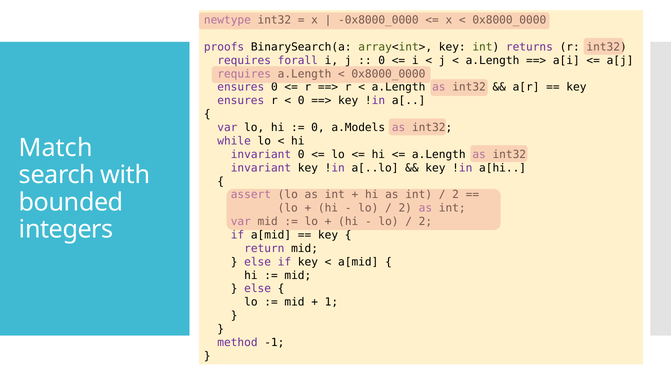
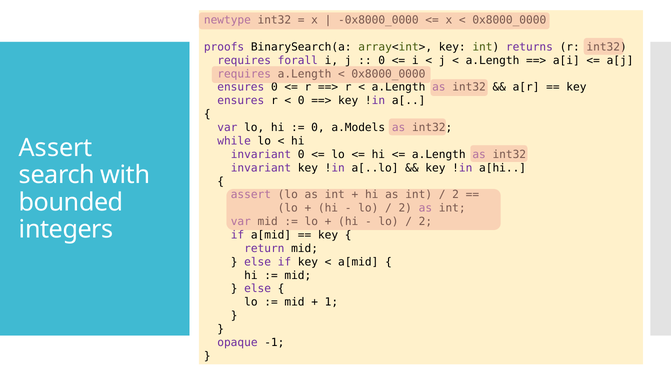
Match at (56, 148): Match -> Assert
method: method -> opaque
